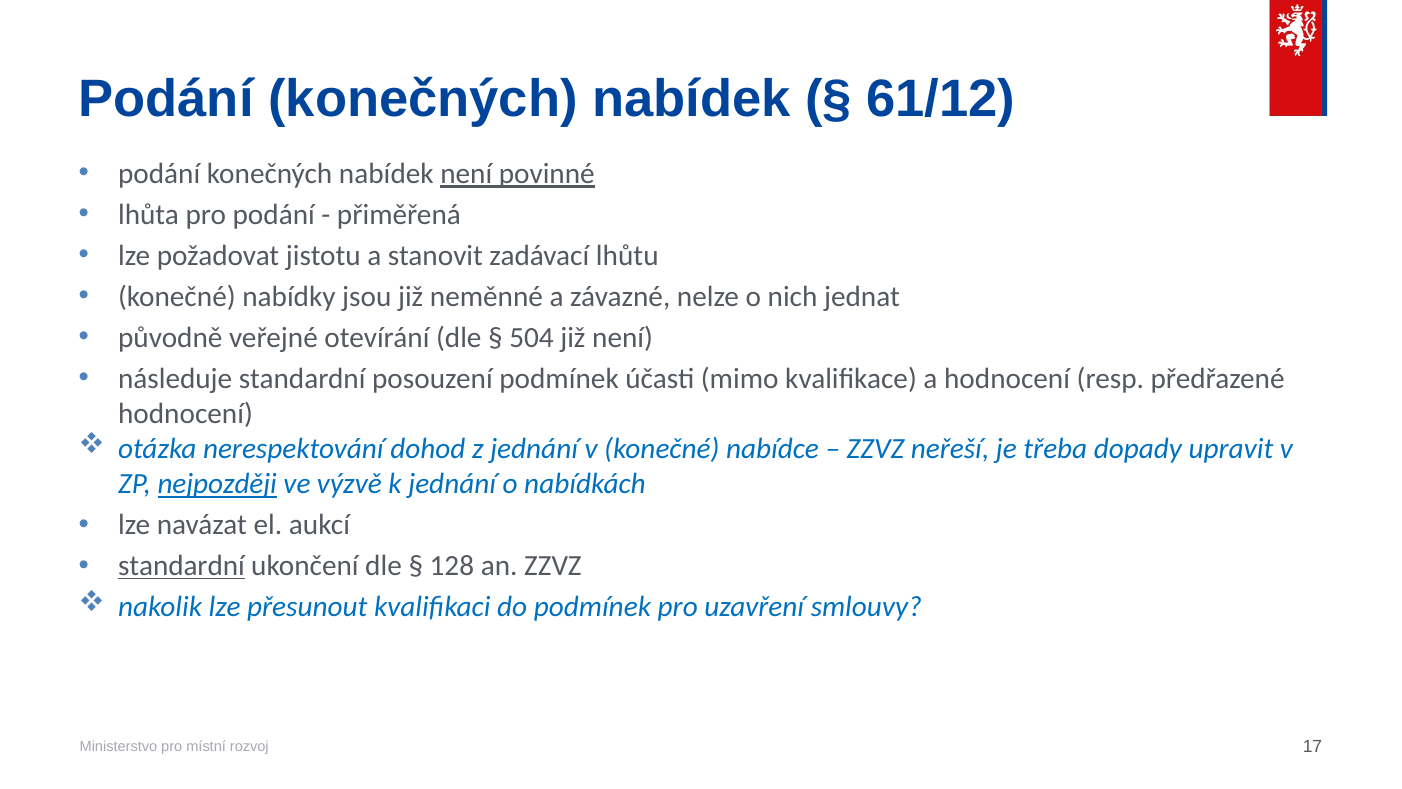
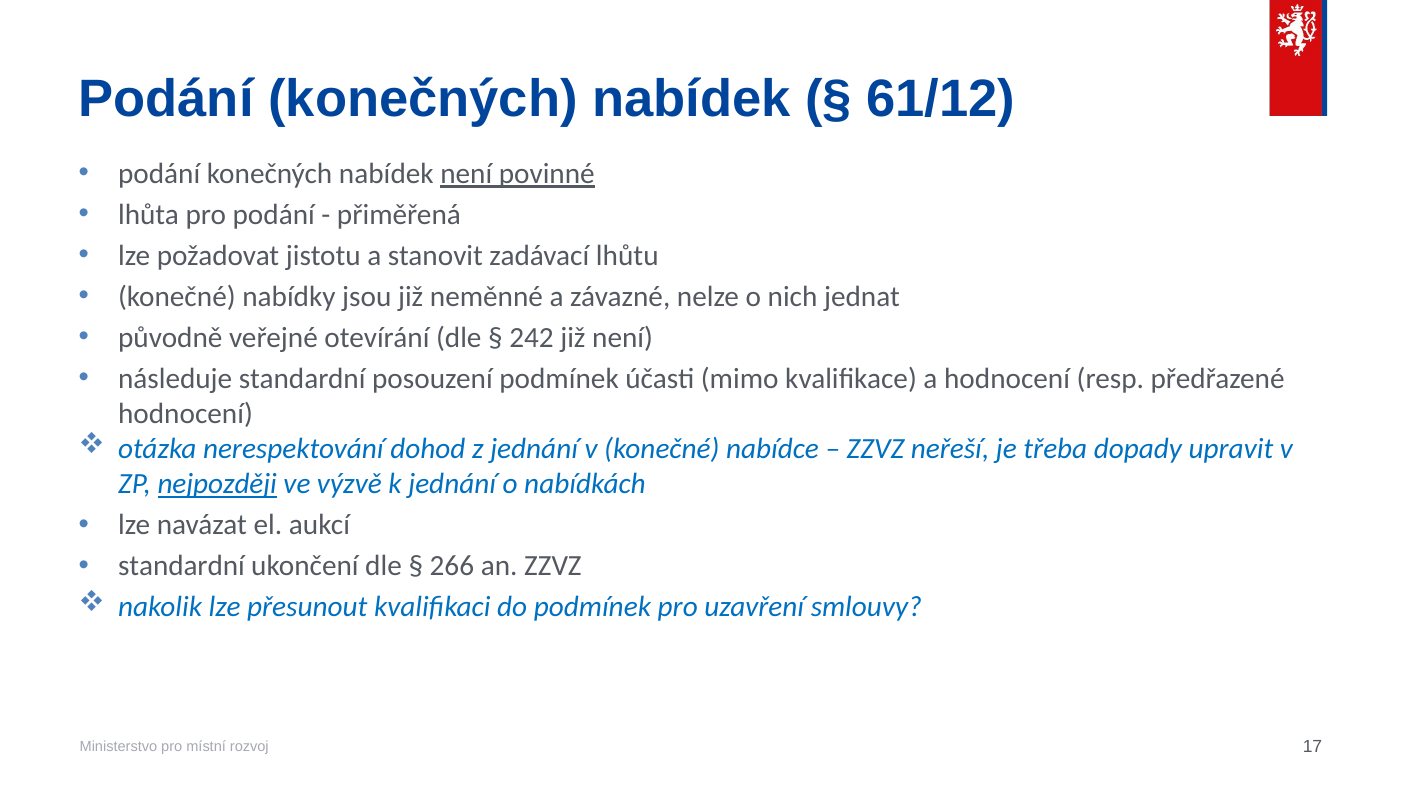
504: 504 -> 242
standardní at (181, 566) underline: present -> none
128: 128 -> 266
